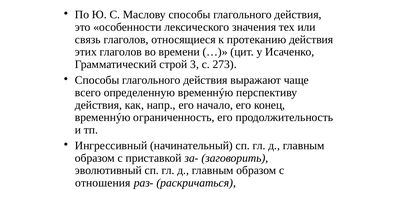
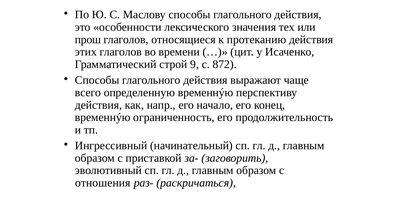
связь: связь -> прош
3: 3 -> 9
273: 273 -> 872
